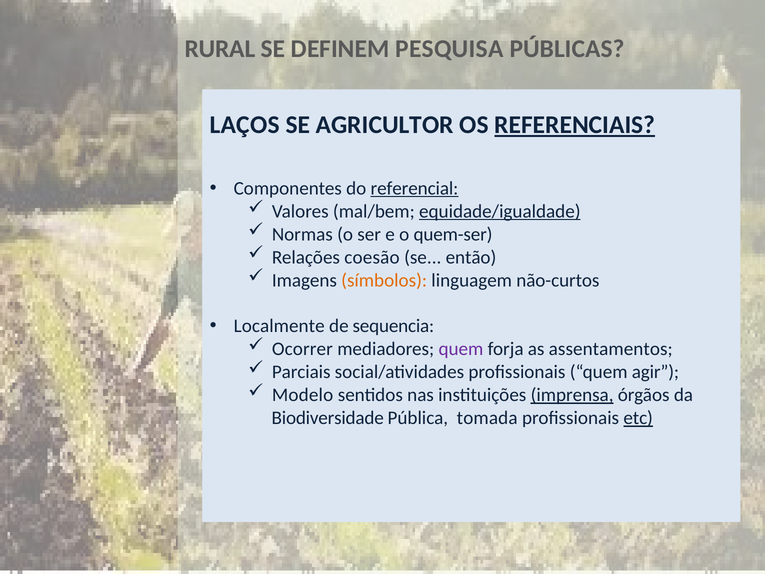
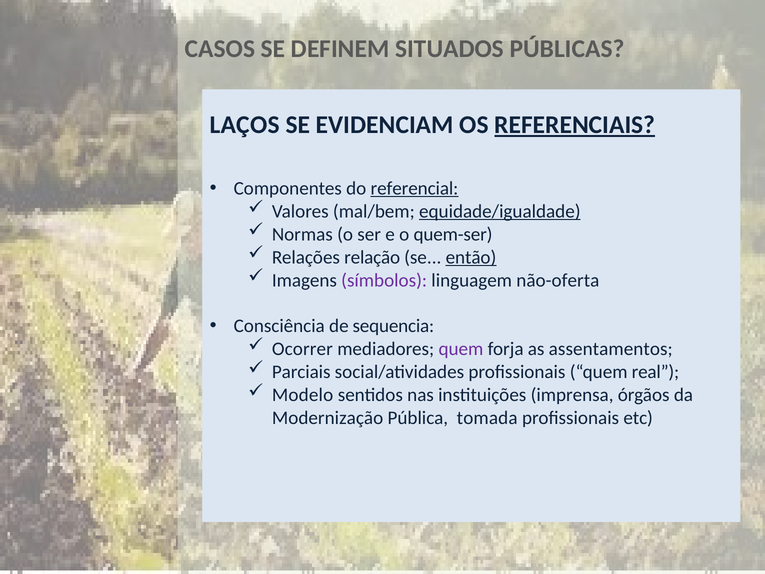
RURAL: RURAL -> CASOS
PESQUISA: PESQUISA -> SITUADOS
AGRICULTOR: AGRICULTOR -> EVIDENCIAM
coesão: coesão -> relação
então underline: none -> present
símbolos colour: orange -> purple
não-curtos: não-curtos -> não-oferta
Localmente: Localmente -> Consciência
agir: agir -> real
imprensa underline: present -> none
Biodiversidade: Biodiversidade -> Modernização
etc underline: present -> none
